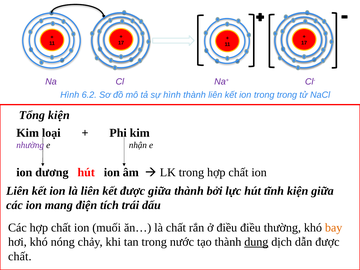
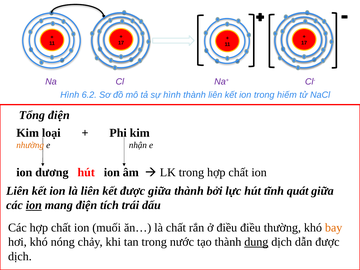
trong trong: trong -> hiếm
Tổng kiện: kiện -> điện
nhường colour: purple -> orange
tĩnh kiện: kiện -> quát
ion at (34, 205) underline: none -> present
chất at (20, 256): chất -> dịch
